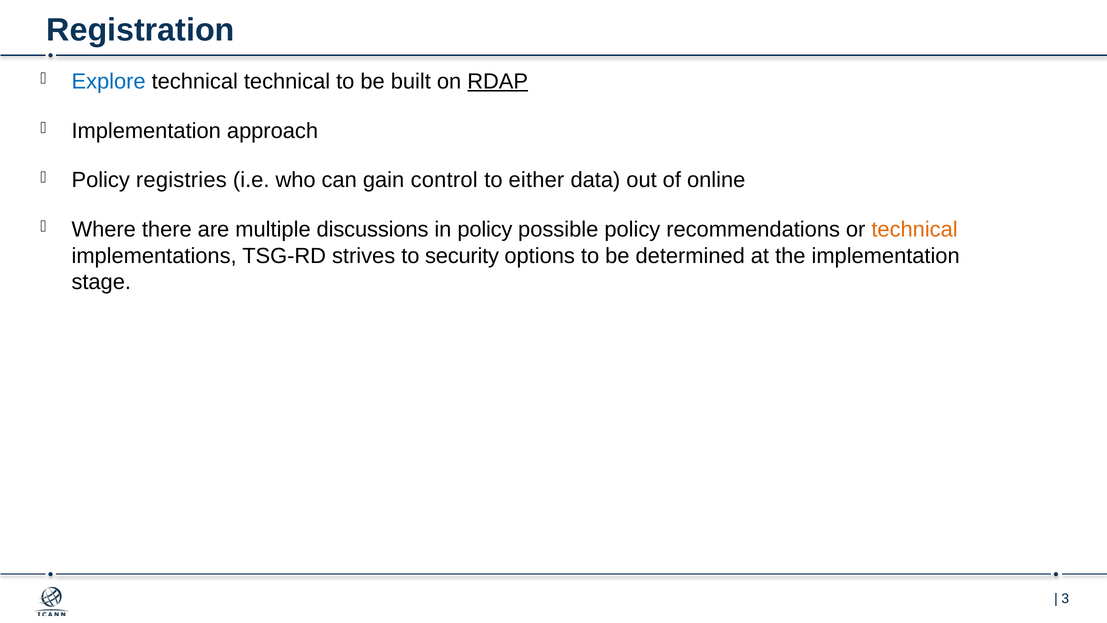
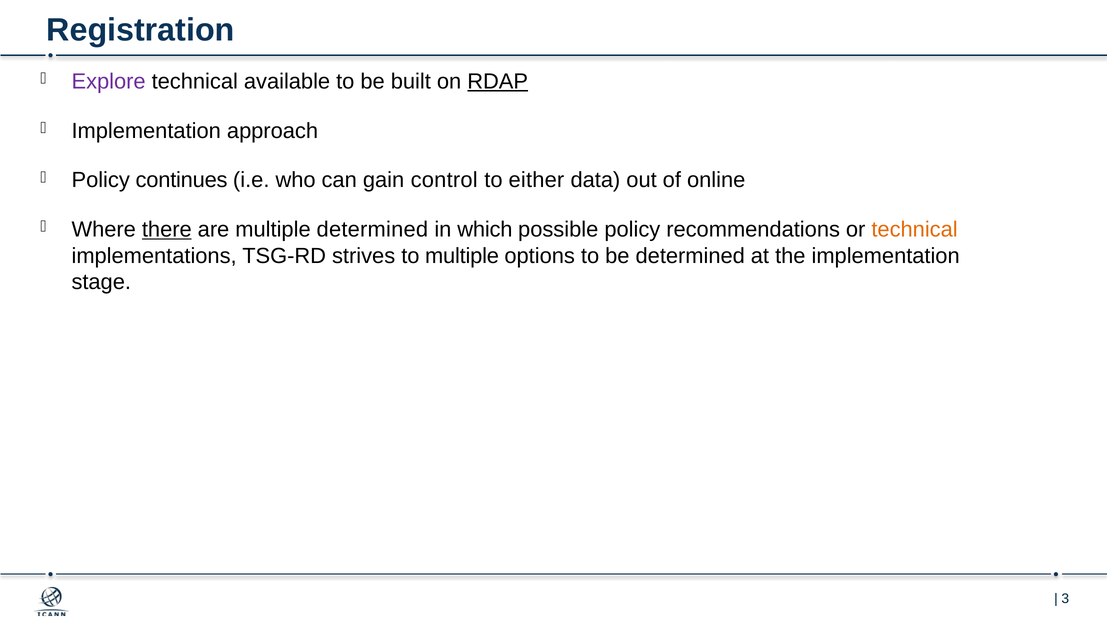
Explore colour: blue -> purple
technical technical: technical -> available
registries: registries -> continues
there underline: none -> present
multiple discussions: discussions -> determined
in policy: policy -> which
to security: security -> multiple
